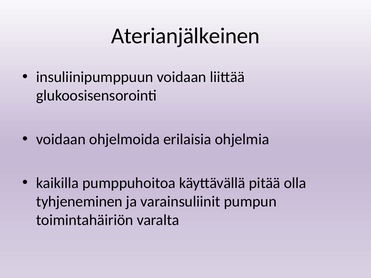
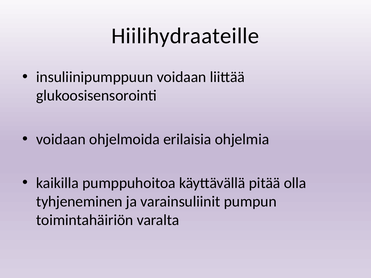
Aterianjälkeinen: Aterianjälkeinen -> Hiilihydraateille
